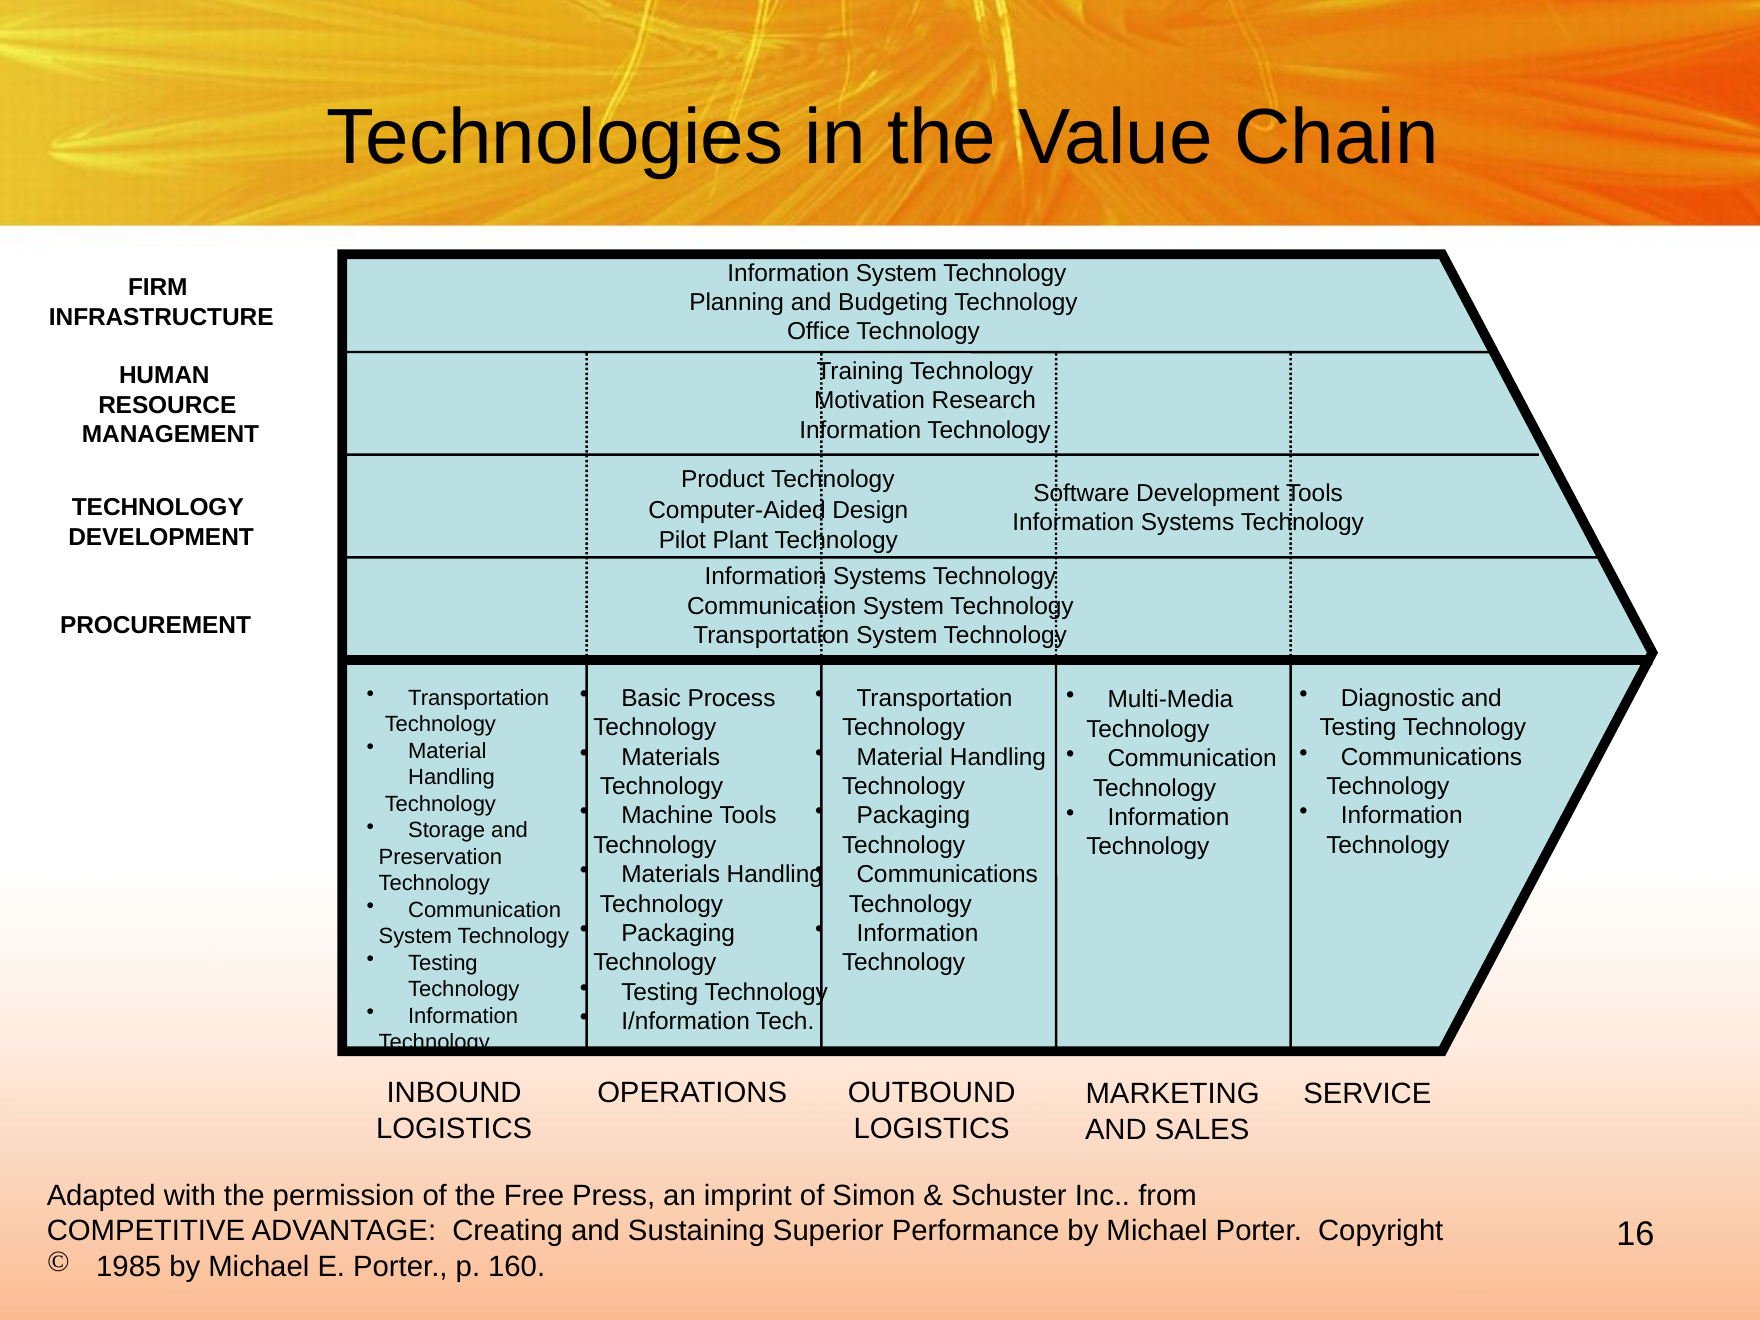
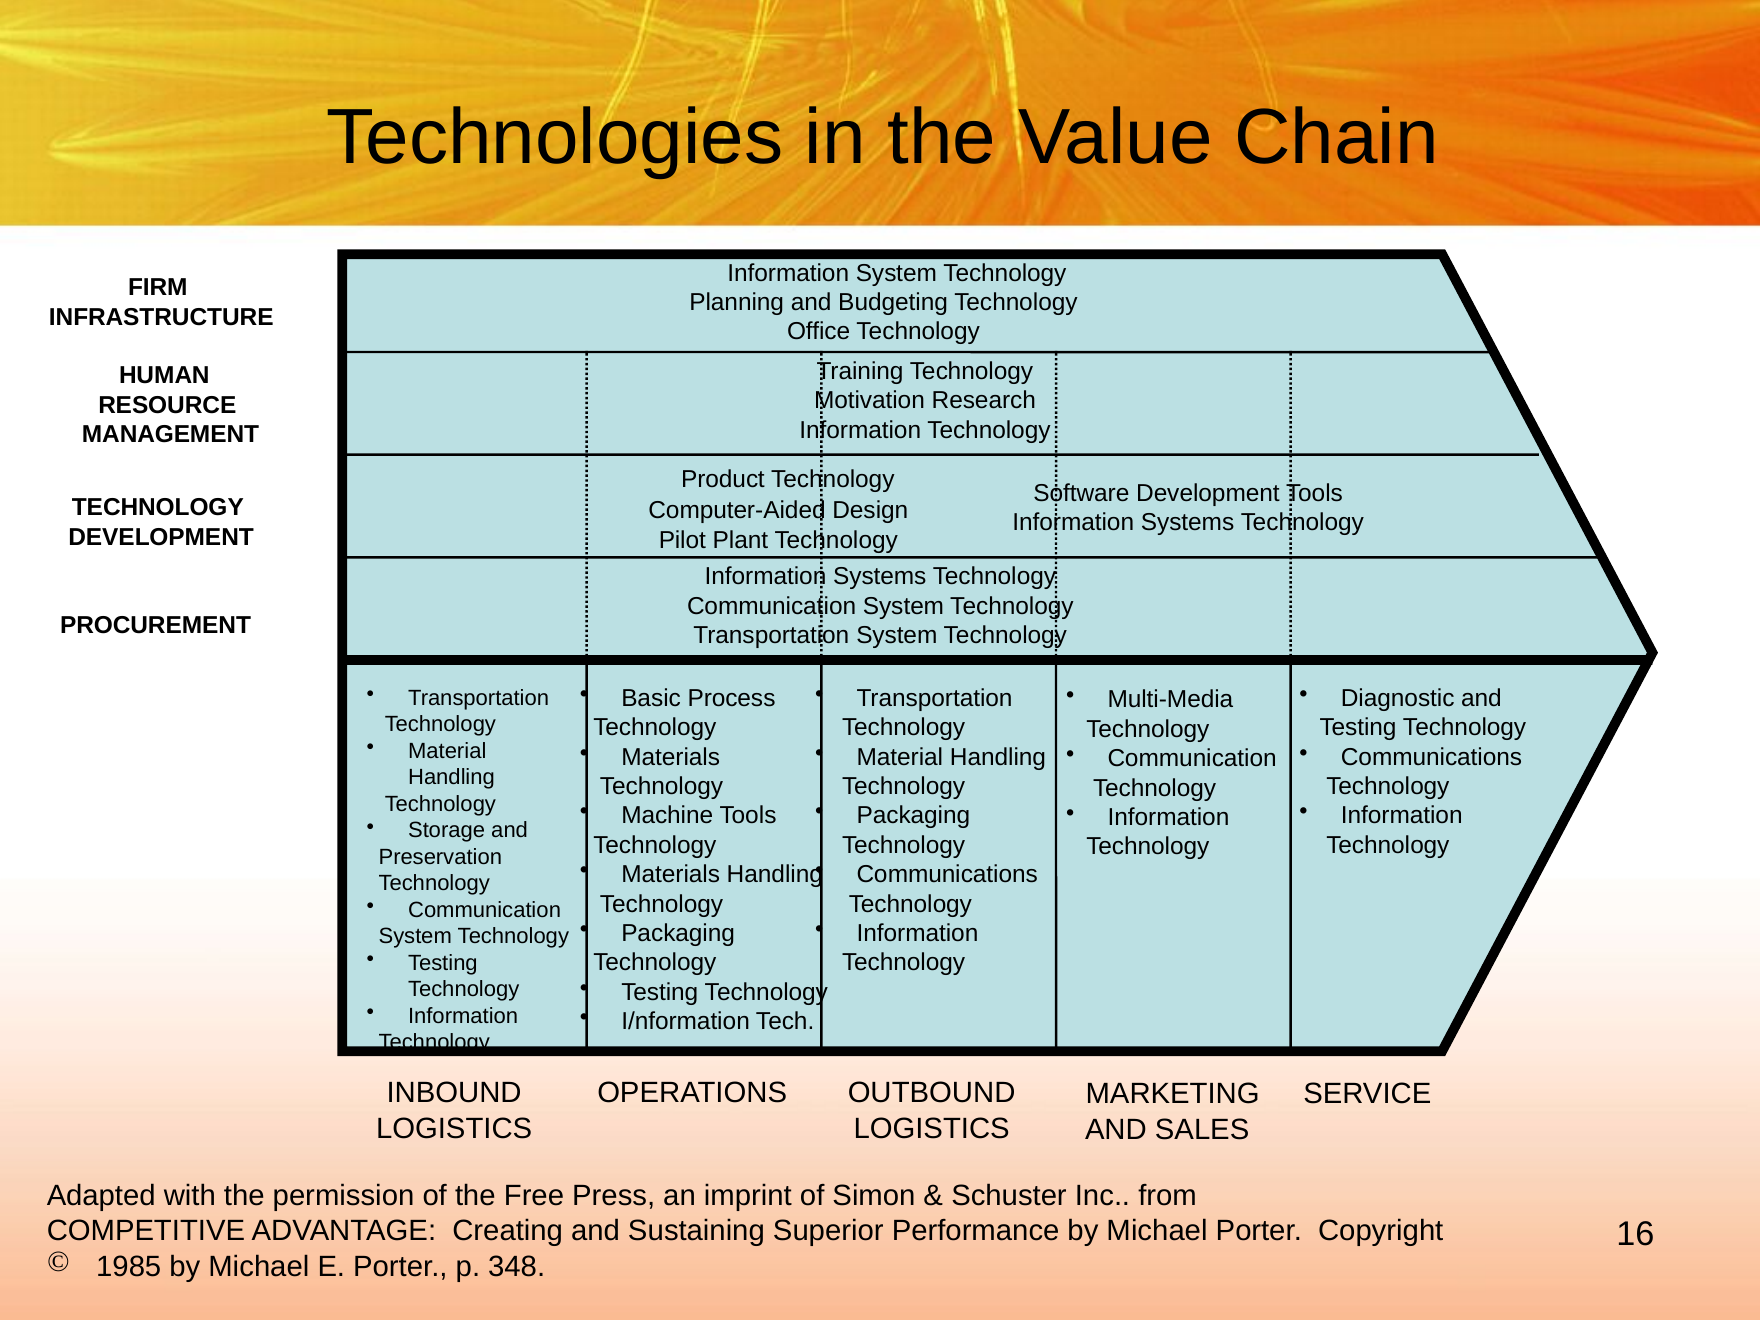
160: 160 -> 348
